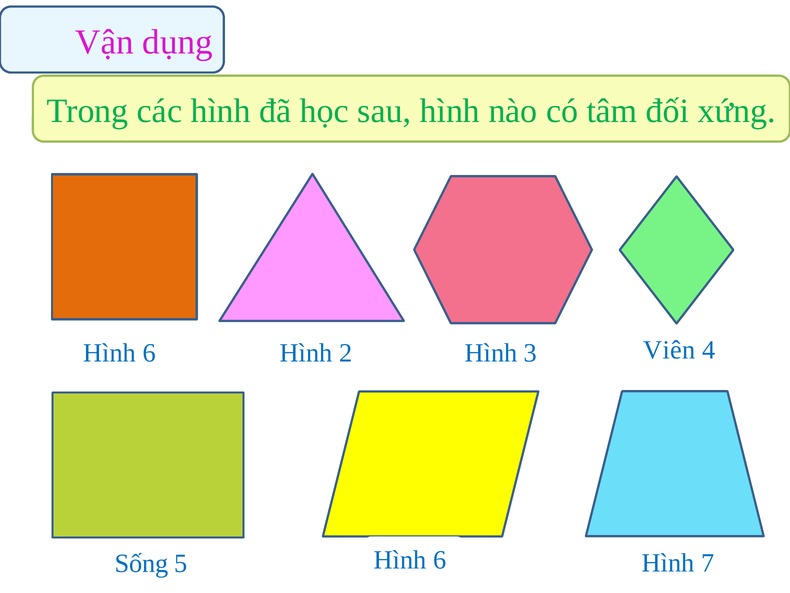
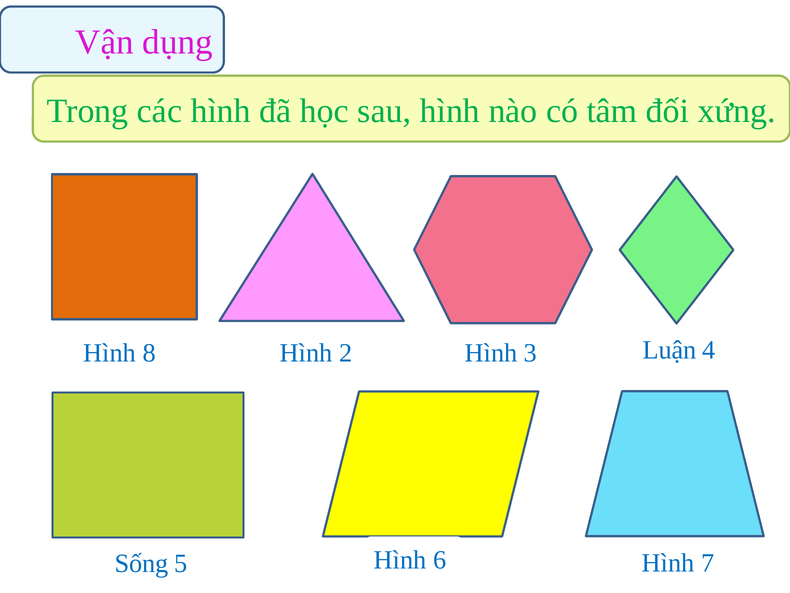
Viên: Viên -> Luận
6 at (149, 353): 6 -> 8
